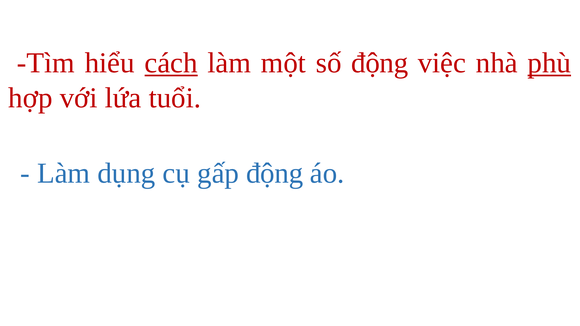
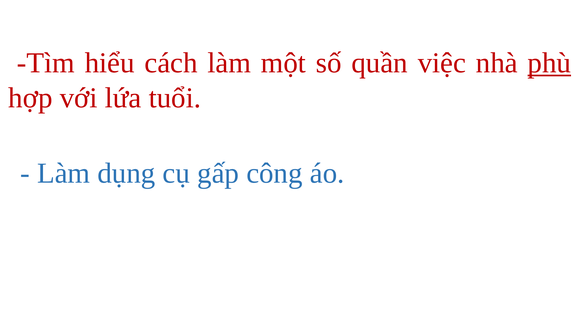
cách underline: present -> none
số động: động -> quần
gấp động: động -> công
